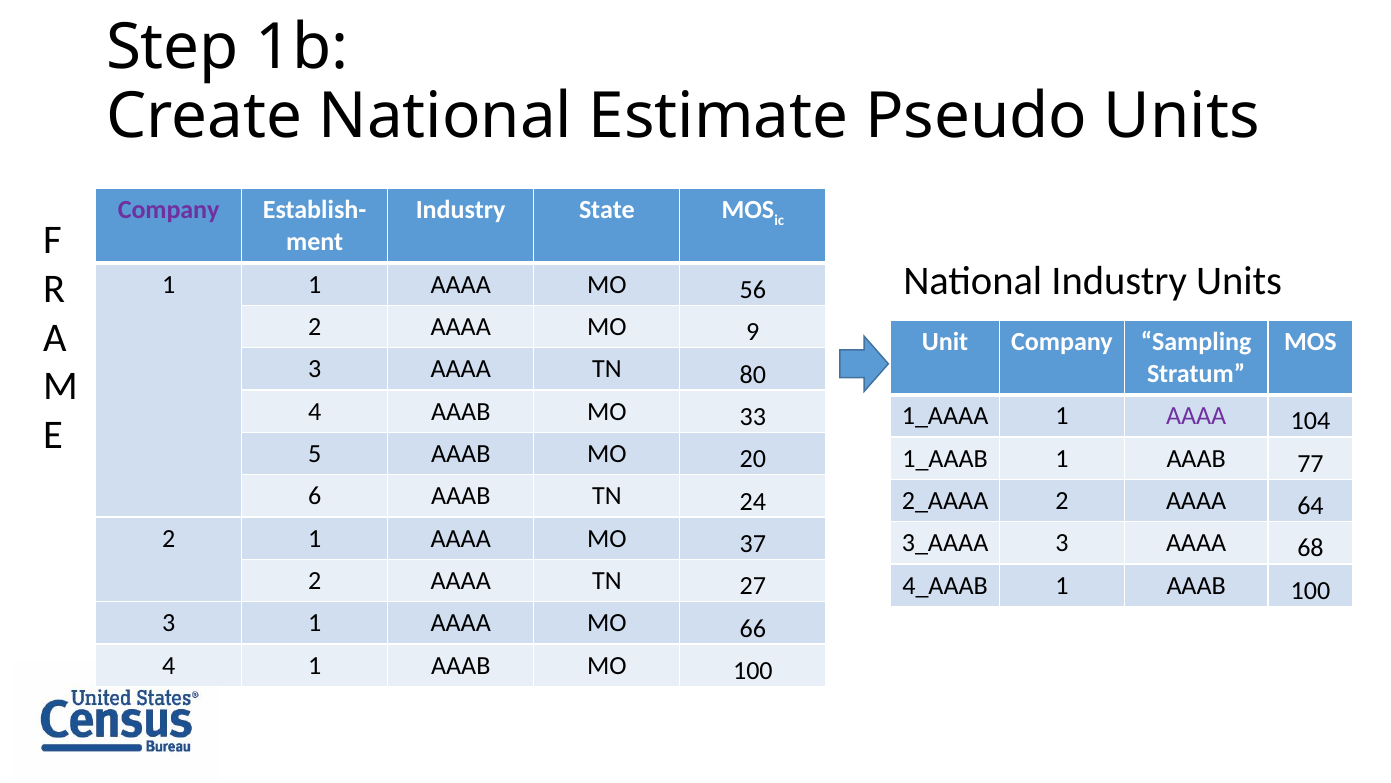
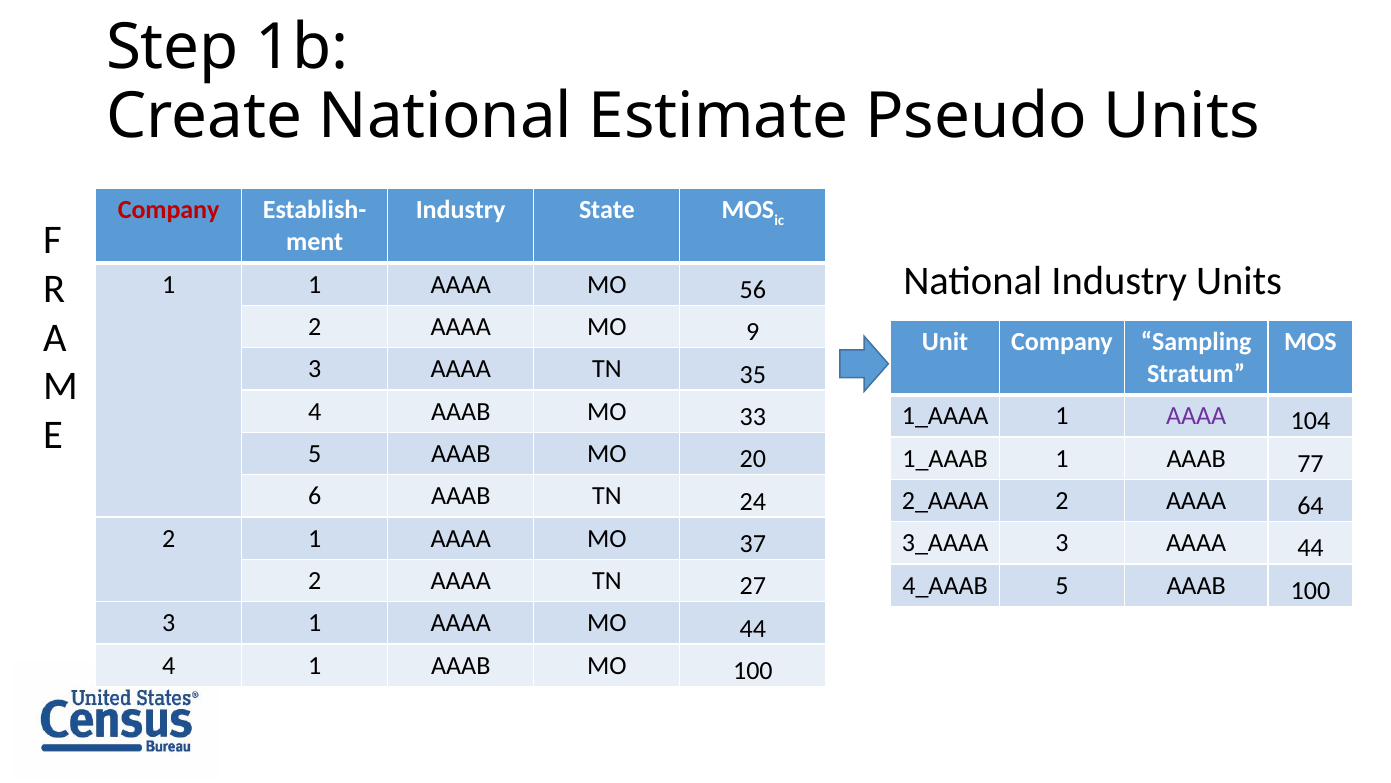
Company at (169, 210) colour: purple -> red
80: 80 -> 35
AAAA 68: 68 -> 44
1 at (1062, 585): 1 -> 5
MO 66: 66 -> 44
